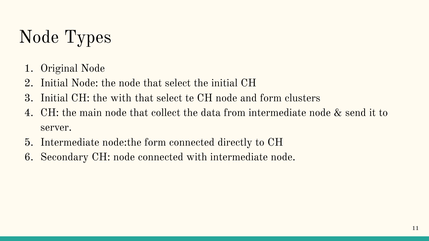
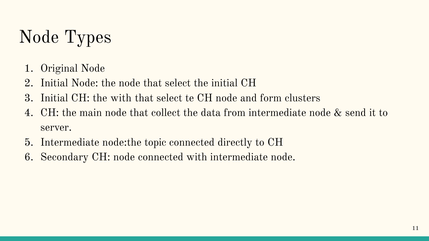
node:the form: form -> topic
